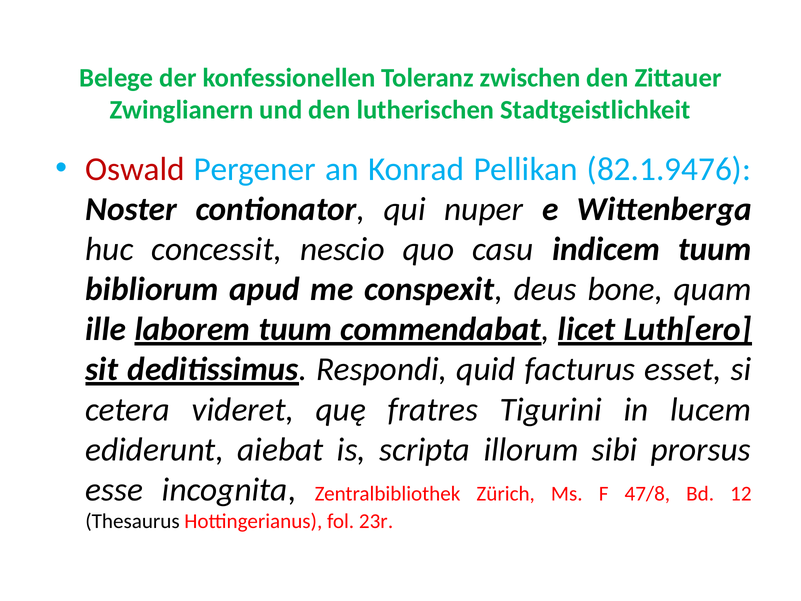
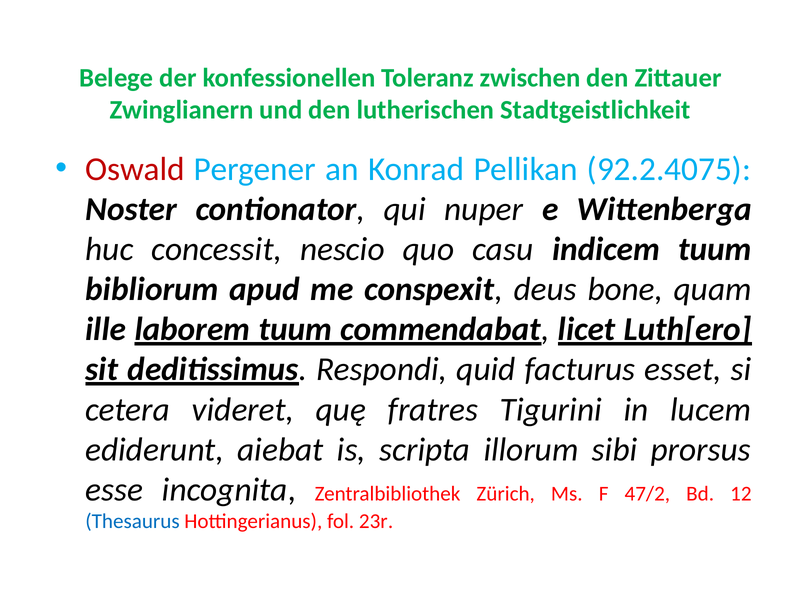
82.1.9476: 82.1.9476 -> 92.2.4075
47/8: 47/8 -> 47/2
Thesaurus colour: black -> blue
